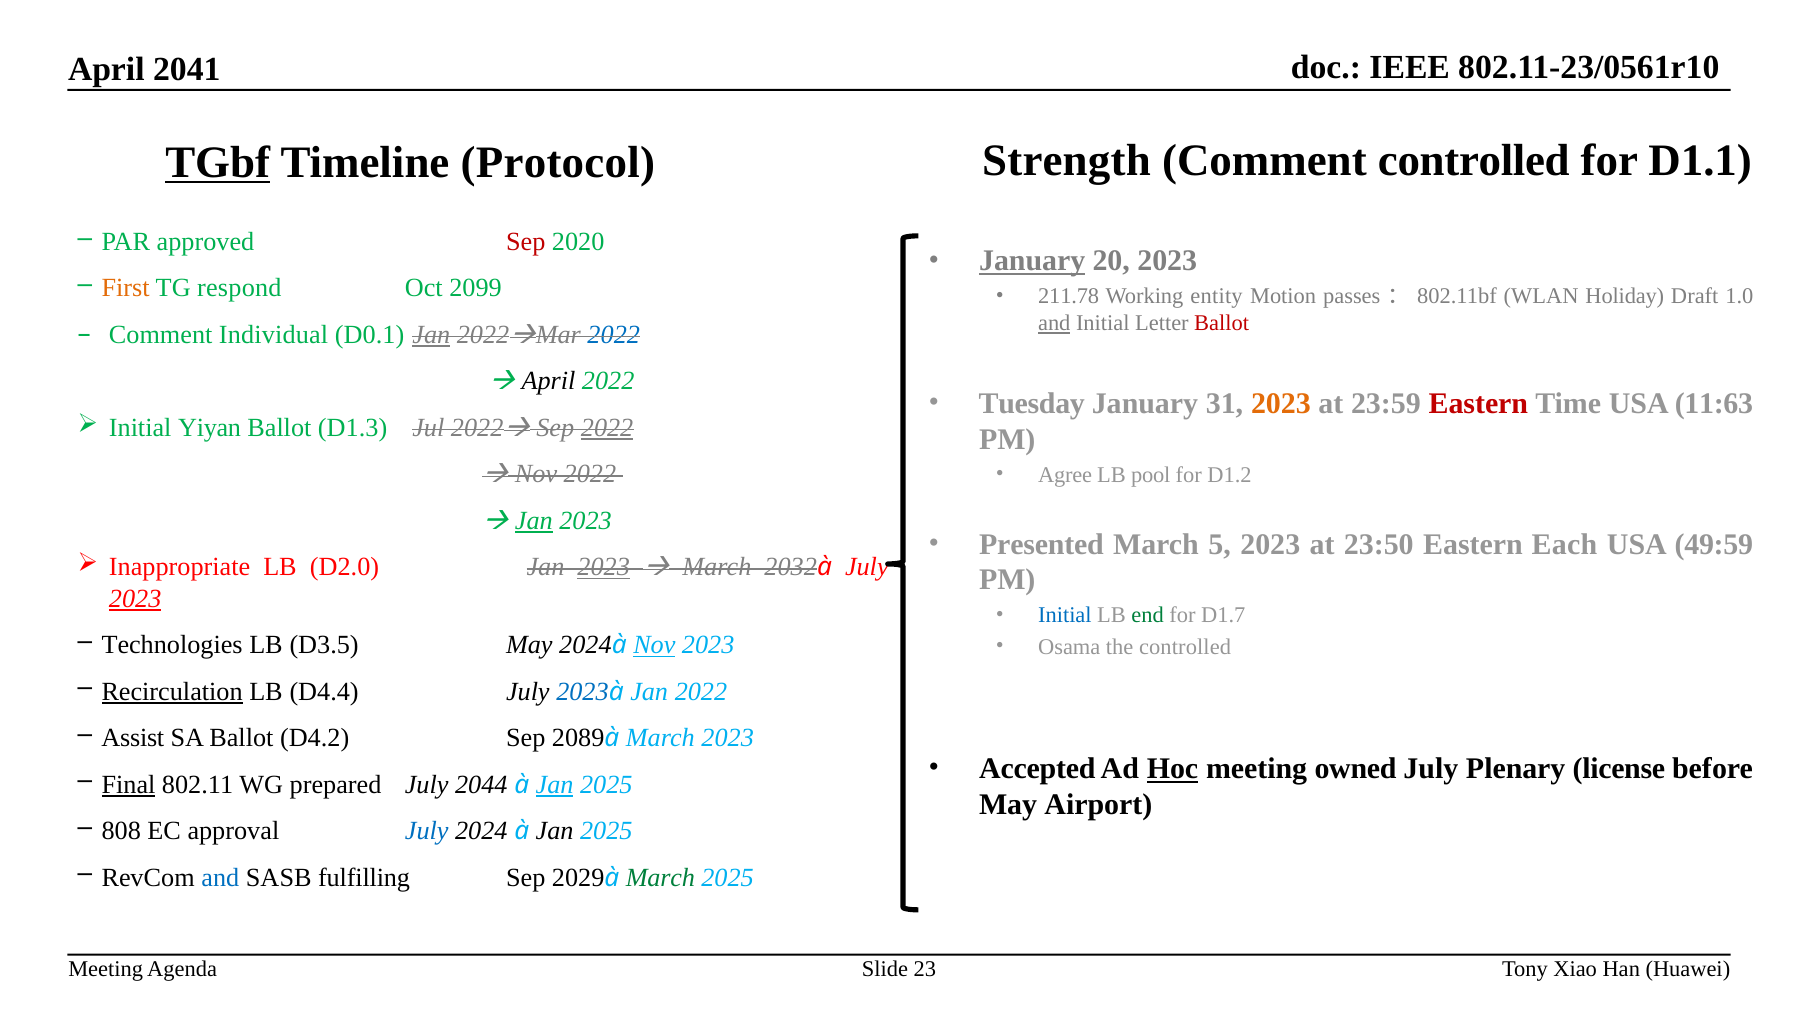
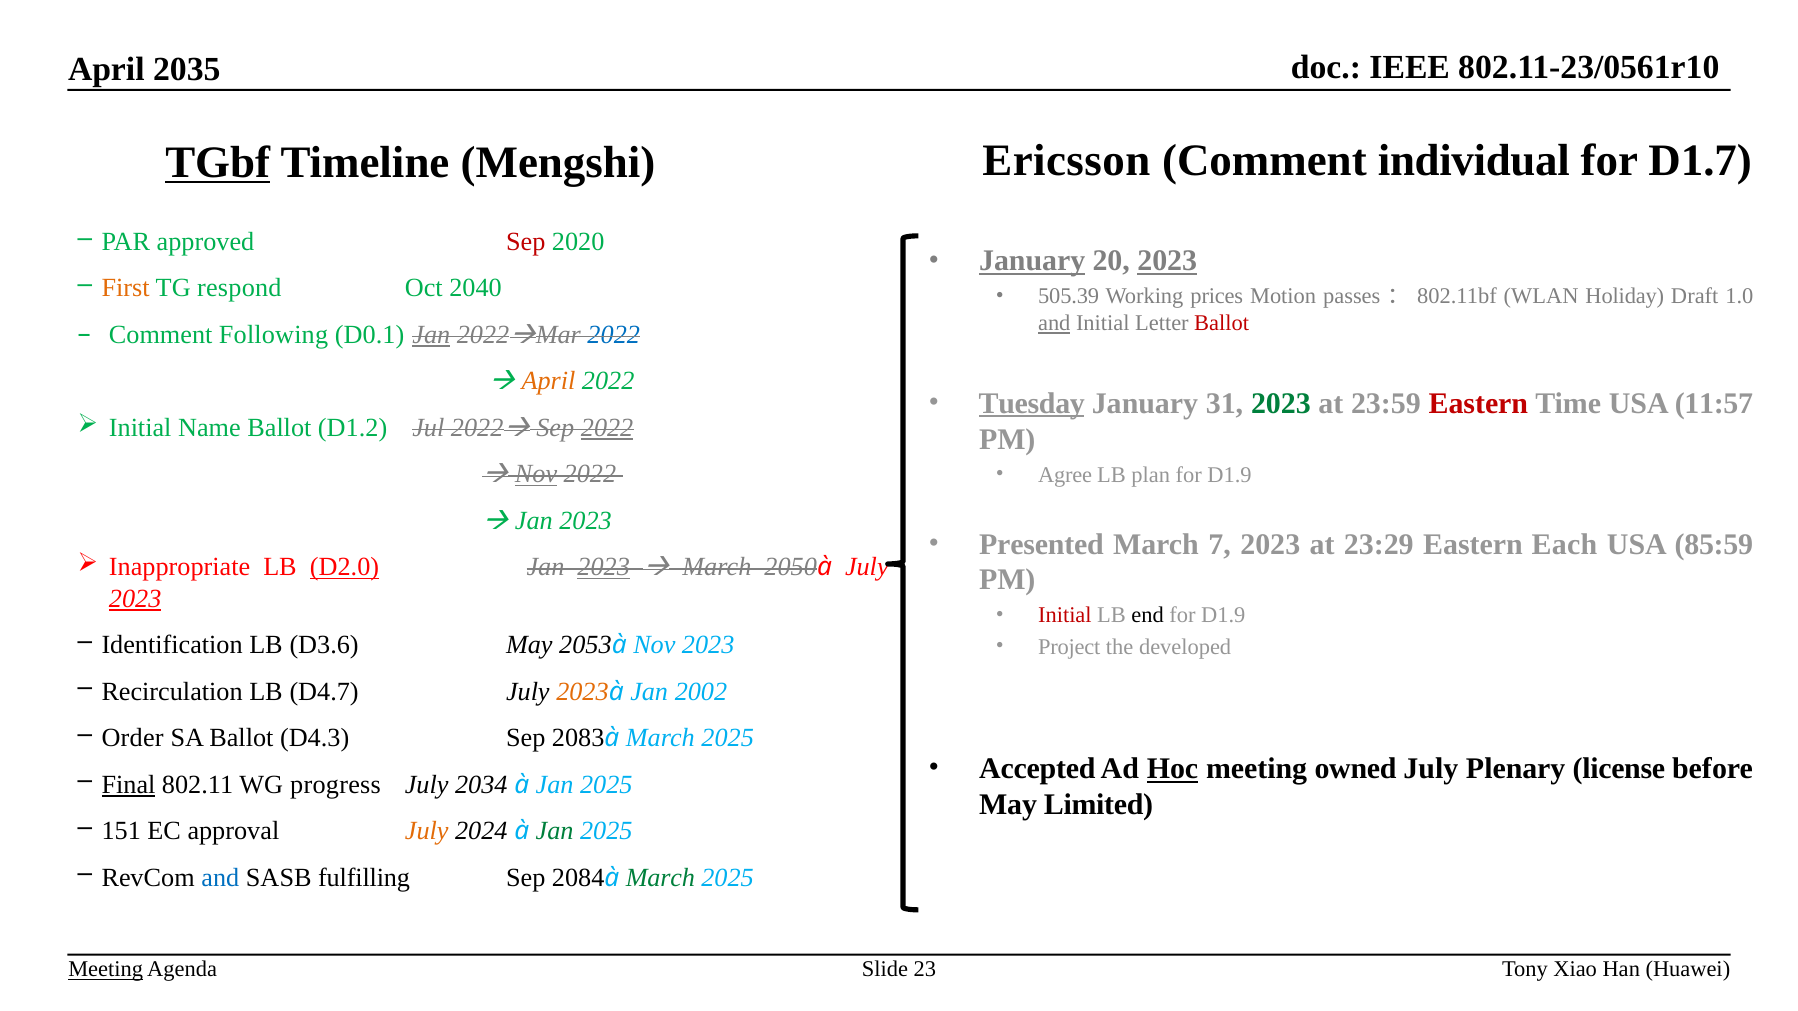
2041: 2041 -> 2035
Strength: Strength -> Ericsson
Comment controlled: controlled -> individual
D1.1: D1.1 -> D1.7
Protocol: Protocol -> Mengshi
2023 at (1167, 261) underline: none -> present
2099: 2099 -> 2040
211.78: 211.78 -> 505.39
entity: entity -> prices
Individual: Individual -> Following
April at (548, 381) colour: black -> orange
Tuesday underline: none -> present
2023 at (1281, 403) colour: orange -> green
11:63: 11:63 -> 11:57
Yiyan: Yiyan -> Name
D1.3: D1.3 -> D1.2
pool: pool -> plan
D1.2 at (1230, 475): D1.2 -> D1.9
Nov at (536, 474) underline: none -> present
Jan at (534, 521) underline: present -> none
5: 5 -> 7
23:50: 23:50 -> 23:29
49:59: 49:59 -> 85:59
D2.0 underline: none -> present
2032: 2032 -> 2050
Initial at (1065, 616) colour: blue -> red
end colour: green -> black
D1.7 at (1223, 616): D1.7 -> D1.9
Technologies: Technologies -> Identification
D3.5: D3.5 -> D3.6
May 2024: 2024 -> 2053
Nov at (654, 645) underline: present -> none
Osama: Osama -> Project
the controlled: controlled -> developed
Recirculation underline: present -> none
D4.4: D4.4 -> D4.7
2023 at (582, 692) colour: blue -> orange
Jan 2022: 2022 -> 2002
Assist: Assist -> Order
D4.2: D4.2 -> D4.3
2089: 2089 -> 2083
2023 at (728, 738): 2023 -> 2025
prepared: prepared -> progress
2044: 2044 -> 2034
Jan at (555, 785) underline: present -> none
Airport: Airport -> Limited
808: 808 -> 151
July at (427, 831) colour: blue -> orange
Jan at (555, 831) colour: black -> green
2029: 2029 -> 2084
Meeting at (106, 970) underline: none -> present
